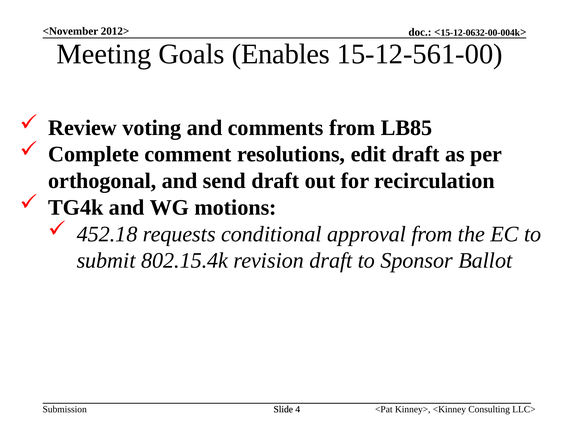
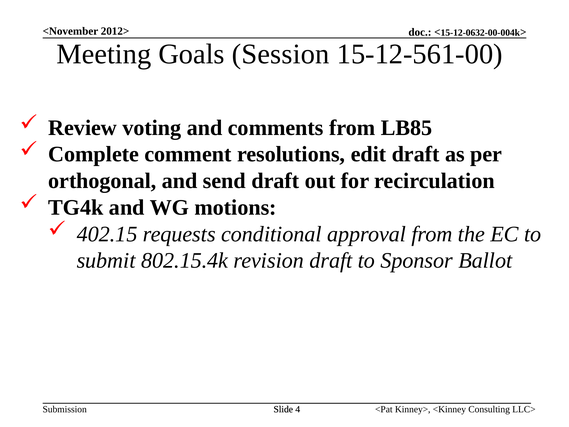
Enables: Enables -> Session
452.18: 452.18 -> 402.15
